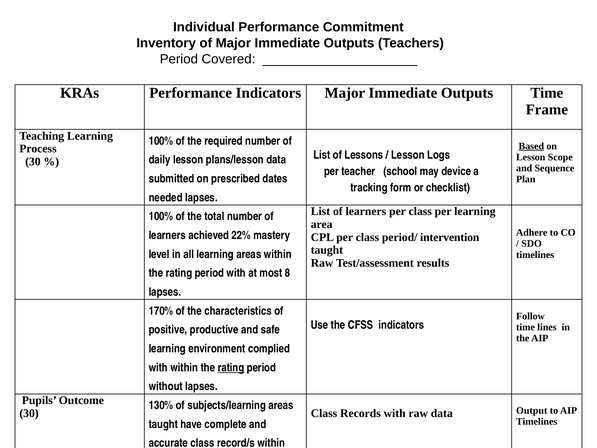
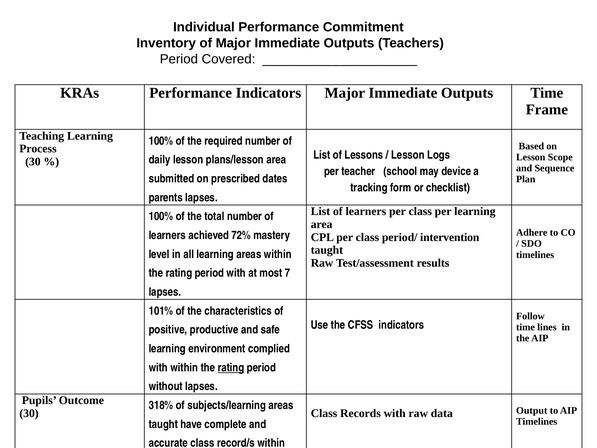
Based underline: present -> none
plans/lesson data: data -> area
needed: needed -> parents
22%: 22% -> 72%
8: 8 -> 7
170%: 170% -> 101%
130%: 130% -> 318%
